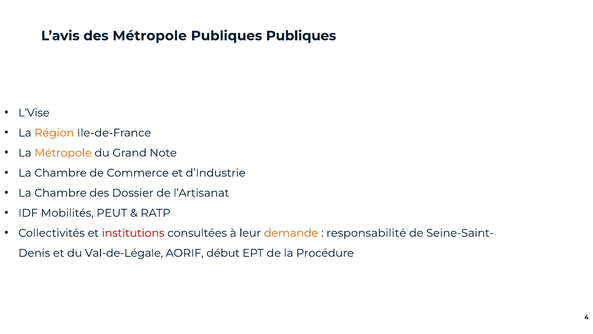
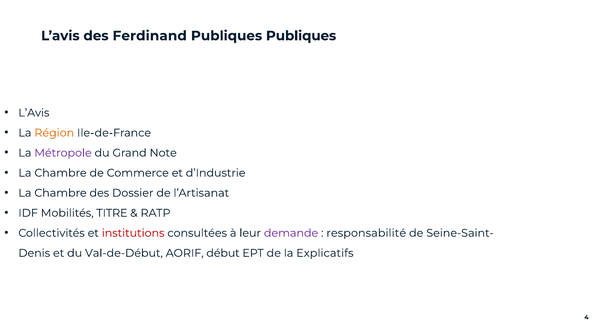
des Métropole: Métropole -> Ferdinand
L’Vise at (34, 113): L’Vise -> L’Avis
Métropole at (63, 153) colour: orange -> purple
PEUT: PEUT -> TITRE
demande colour: orange -> purple
Val-de-Légale: Val-de-Légale -> Val-de-Début
Procédure: Procédure -> Explicatifs
